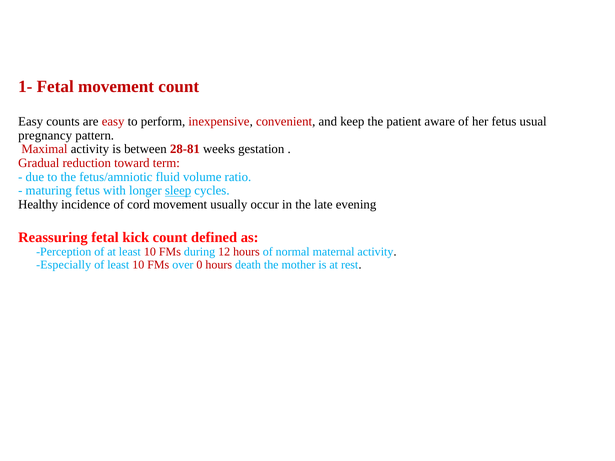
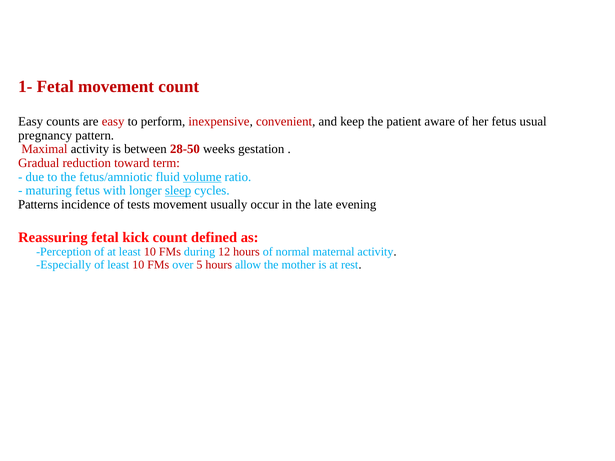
28-81: 28-81 -> 28-50
volume underline: none -> present
Healthy: Healthy -> Patterns
cord: cord -> tests
0: 0 -> 5
death: death -> allow
